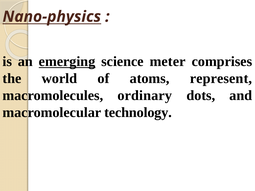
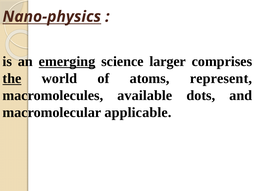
meter: meter -> larger
the underline: none -> present
ordinary: ordinary -> available
technology: technology -> applicable
